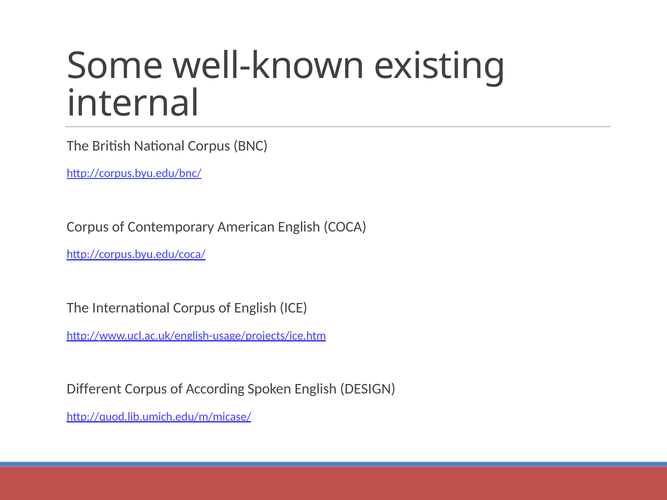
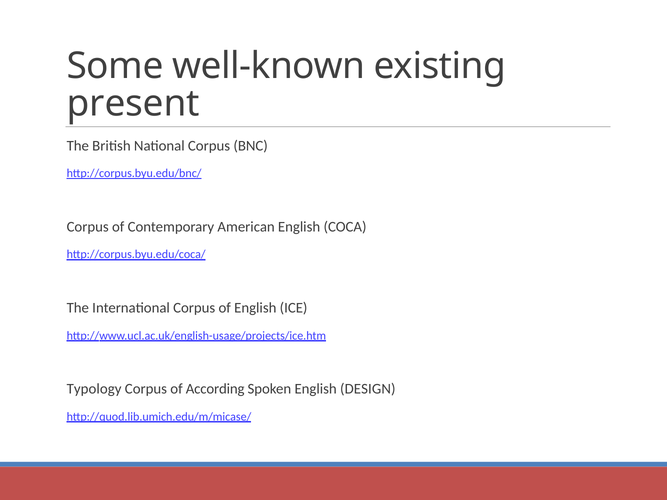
internal: internal -> present
Different: Different -> Typology
